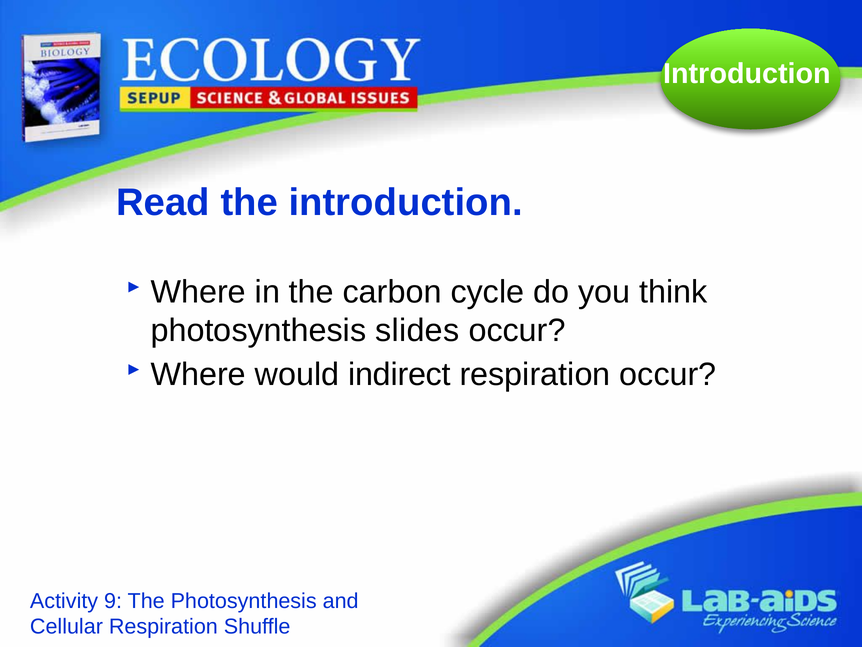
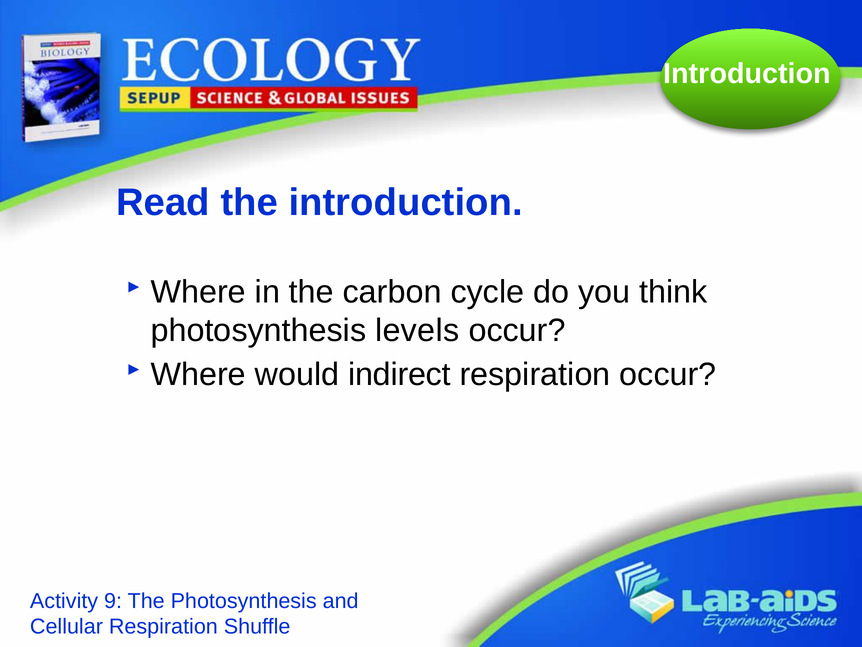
slides: slides -> levels
